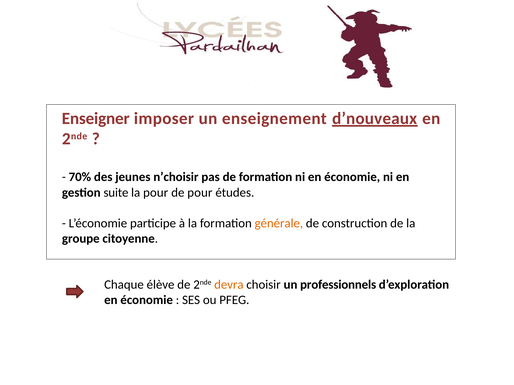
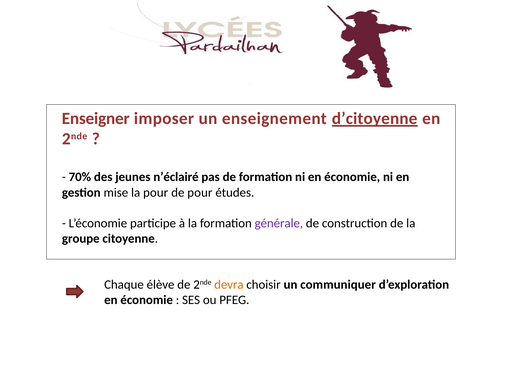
d’nouveaux: d’nouveaux -> d’citoyenne
n’choisir: n’choisir -> n’éclairé
suite: suite -> mise
générale colour: orange -> purple
professionnels: professionnels -> communiquer
